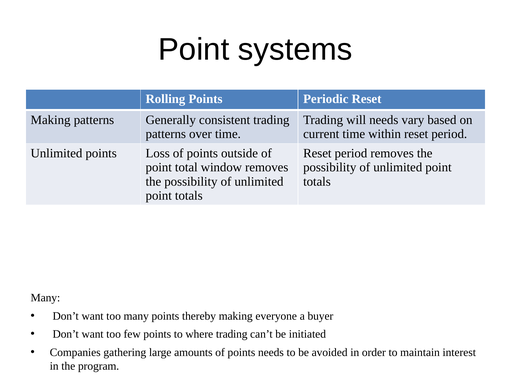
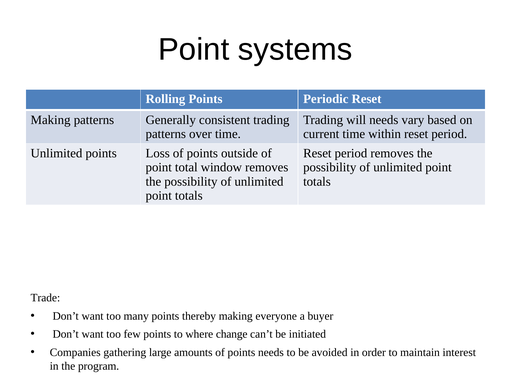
Many at (45, 298): Many -> Trade
where trading: trading -> change
